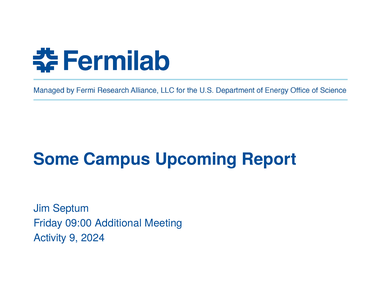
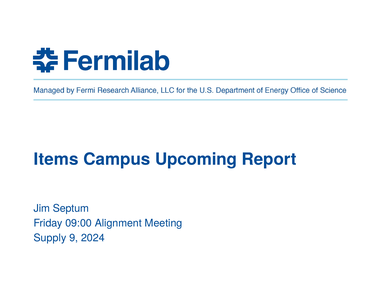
Some: Some -> Items
Additional: Additional -> Alignment
Activity: Activity -> Supply
